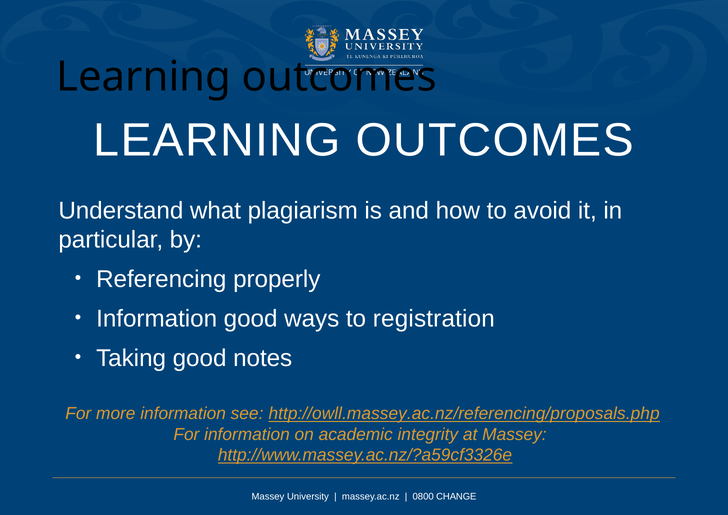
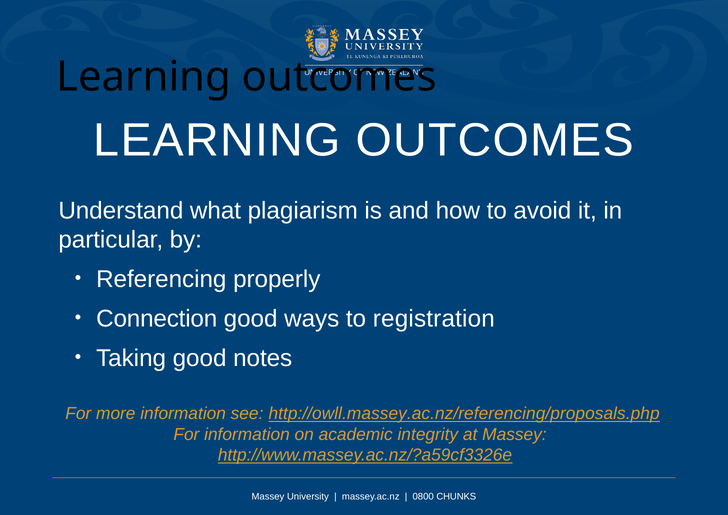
Information at (157, 318): Information -> Connection
CHANGE: CHANGE -> CHUNKS
